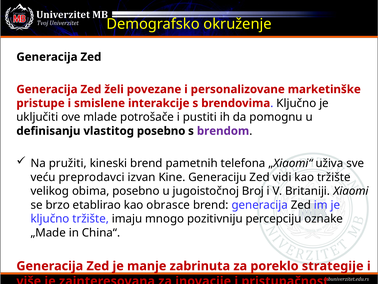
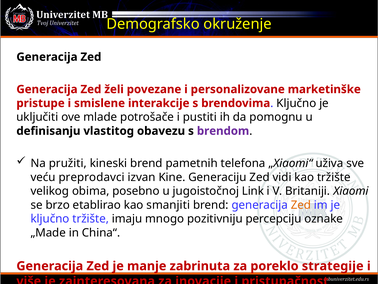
vlastitog posebno: posebno -> obavezu
Broj: Broj -> Link
obrasce: obrasce -> smanjiti
Zed at (301, 205) colour: black -> orange
